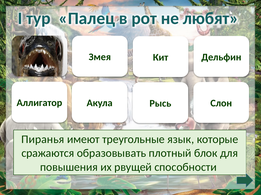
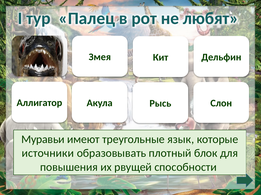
Пиранья: Пиранья -> Муравьи
сражаются: сражаются -> источники
